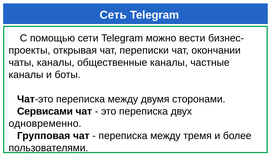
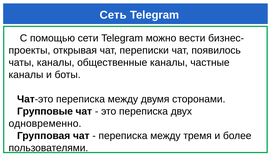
окончании: окончании -> появилось
Сервисами: Сервисами -> Групповые
